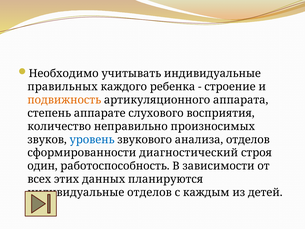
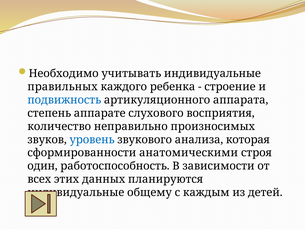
подвижность colour: orange -> blue
анализа отделов: отделов -> которая
диагностический: диагностический -> анатомическими
отделов at (149, 192): отделов -> общему
